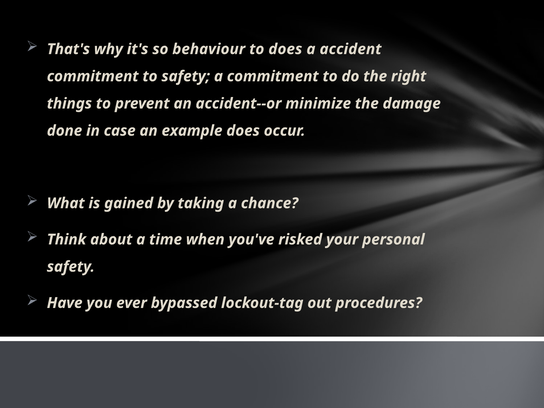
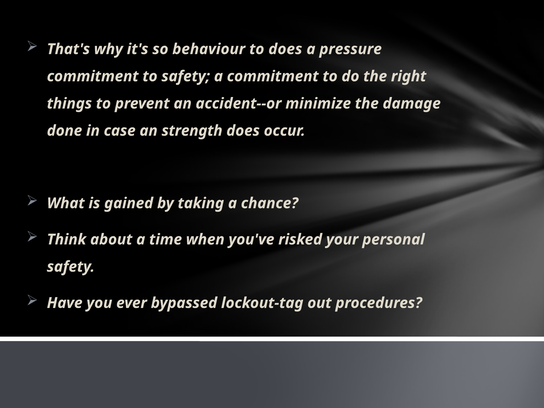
accident: accident -> pressure
example: example -> strength
